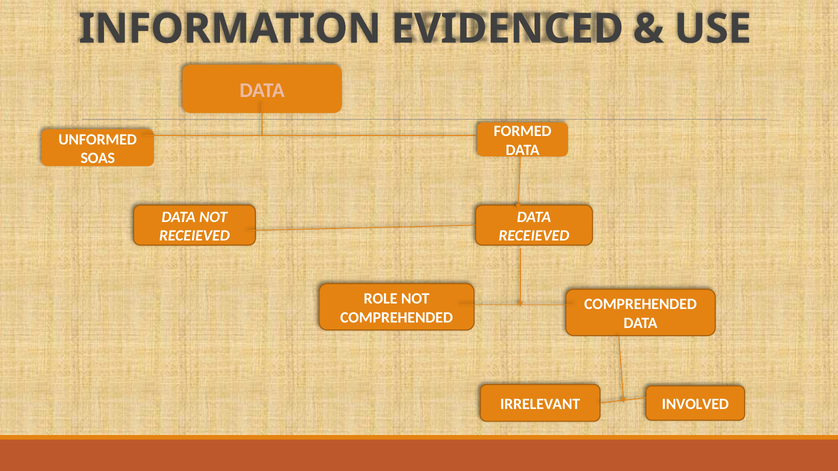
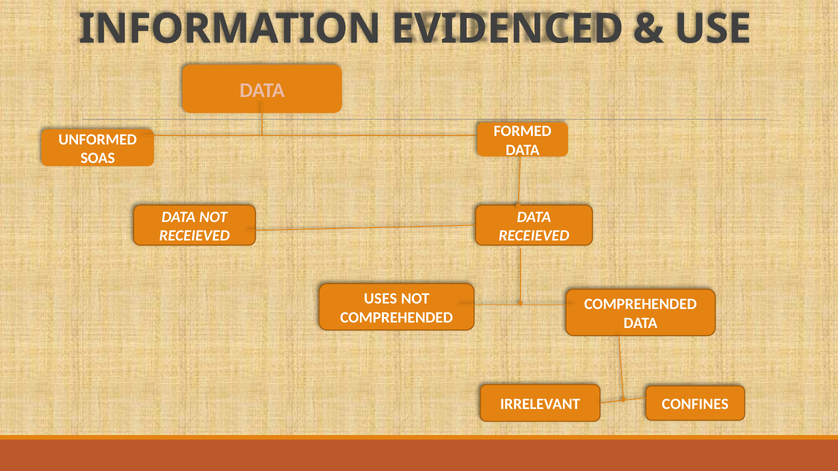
ROLE: ROLE -> USES
INVOLVED: INVOLVED -> CONFINES
